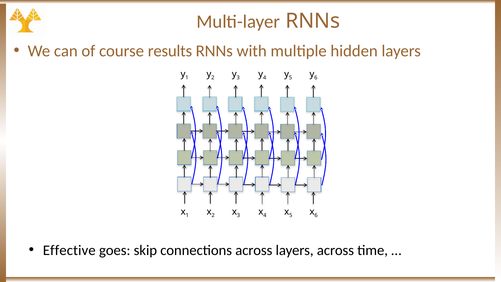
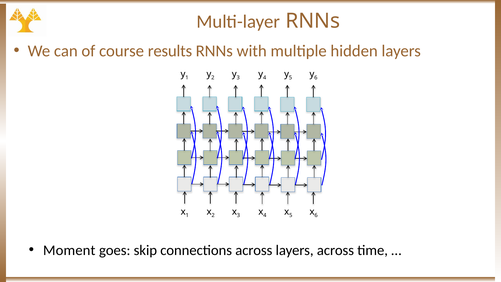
Effective: Effective -> Moment
